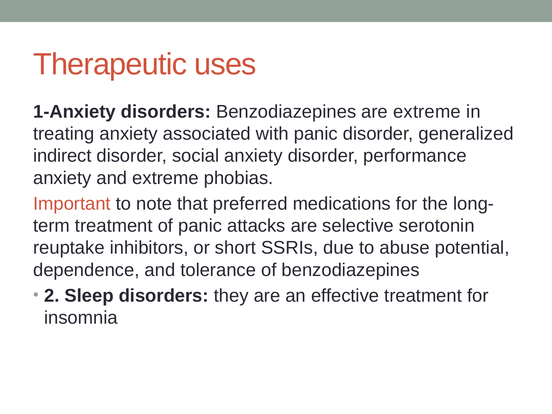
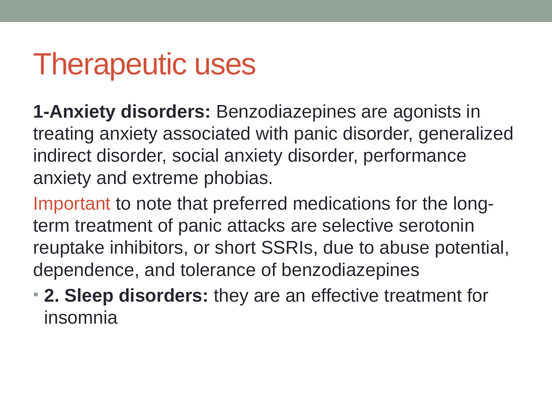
are extreme: extreme -> agonists
